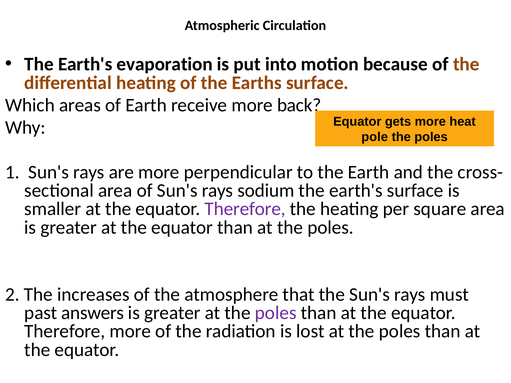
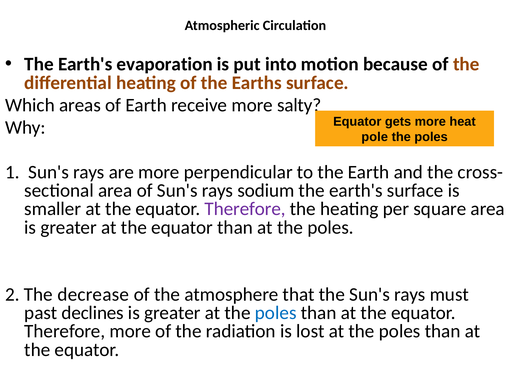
back: back -> salty
increases: increases -> decrease
answers: answers -> declines
poles at (276, 313) colour: purple -> blue
